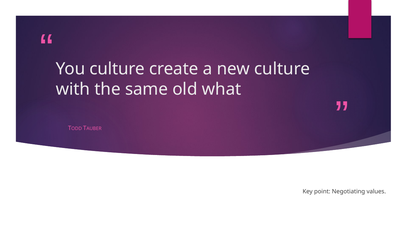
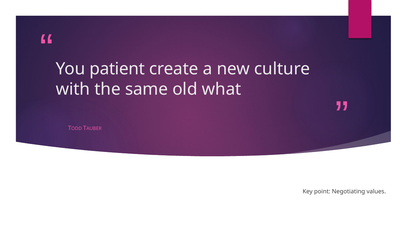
You culture: culture -> patient
